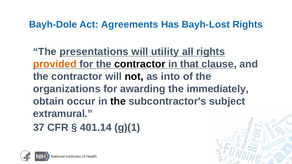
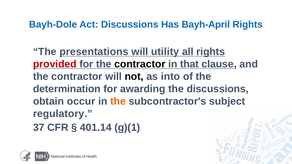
Act Agreements: Agreements -> Discussions
Bayh-Lost: Bayh-Lost -> Bayh-April
provided colour: orange -> red
organizations: organizations -> determination
the immediately: immediately -> discussions
the at (118, 101) colour: black -> orange
extramural: extramural -> regulatory
